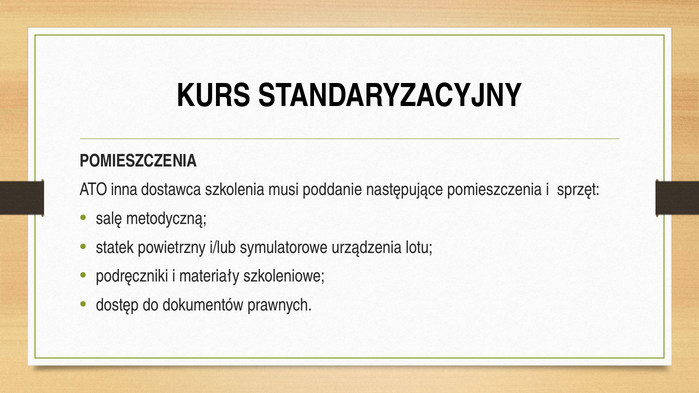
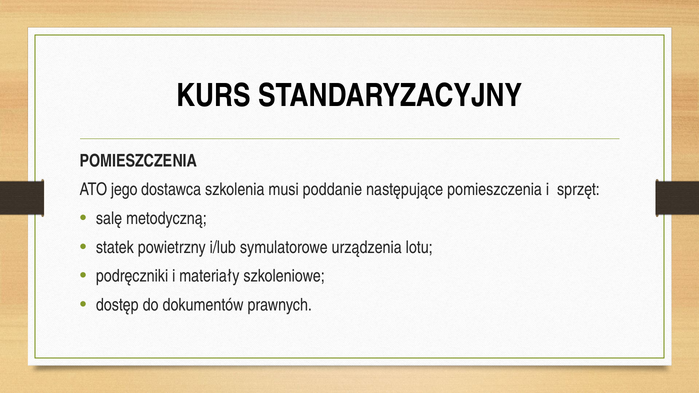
inna: inna -> jego
